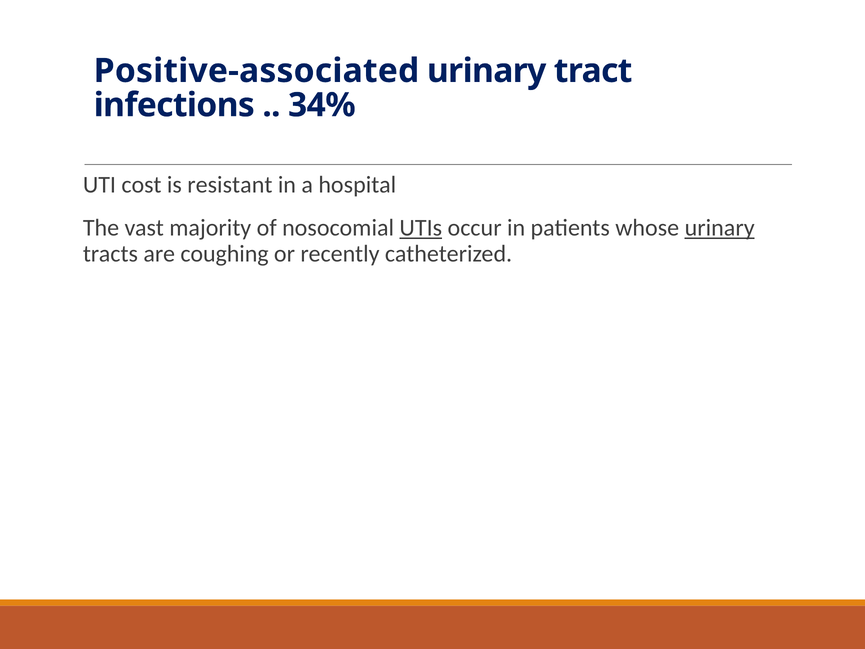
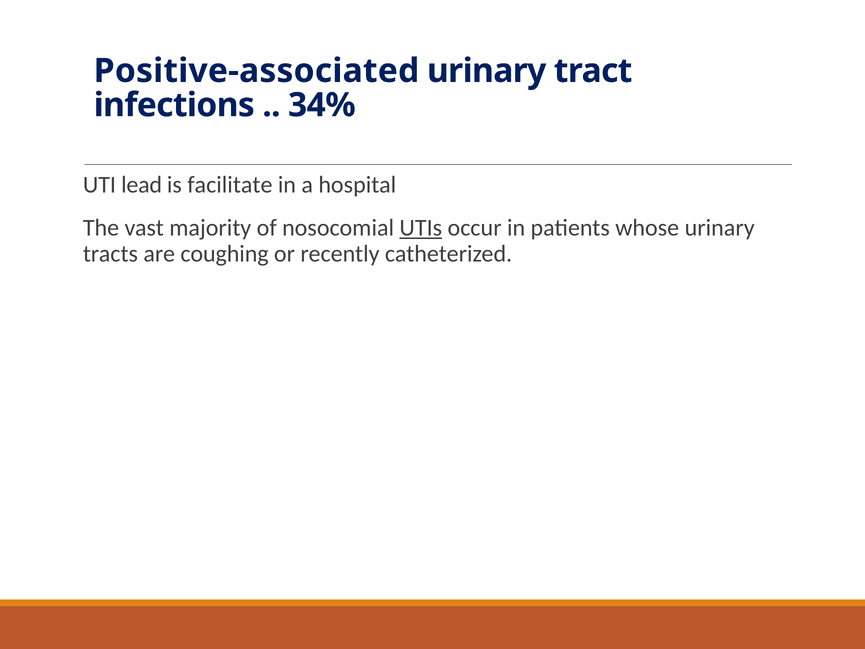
cost: cost -> lead
resistant: resistant -> facilitate
urinary at (720, 228) underline: present -> none
